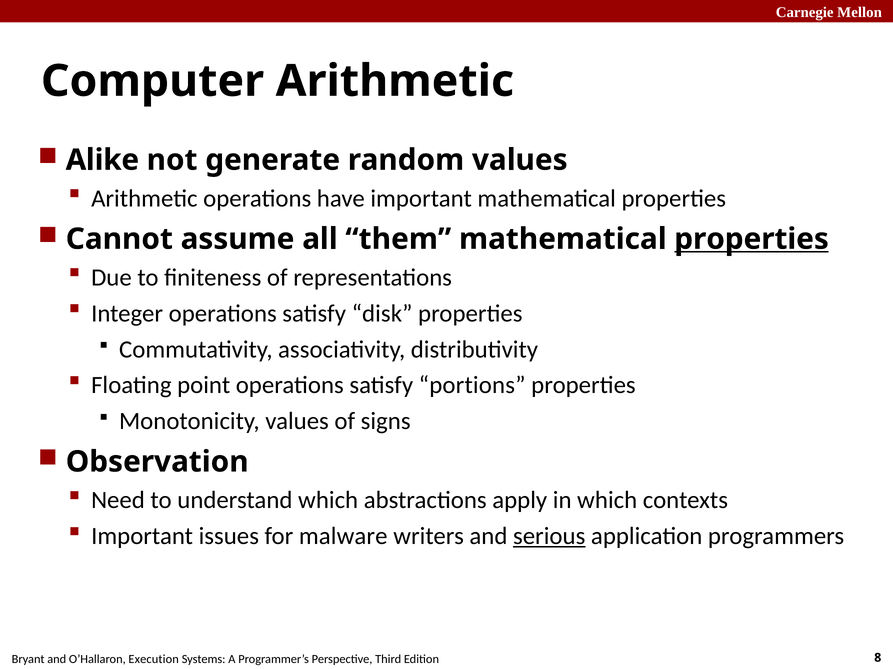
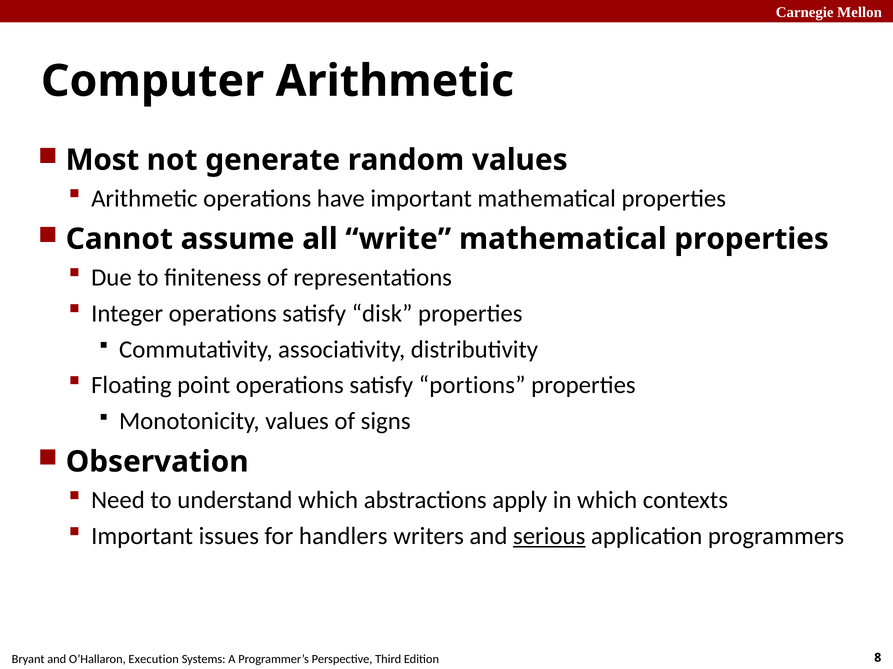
Alike: Alike -> Most
them: them -> write
properties at (752, 239) underline: present -> none
malware: malware -> handlers
